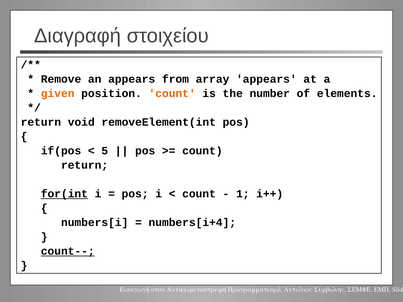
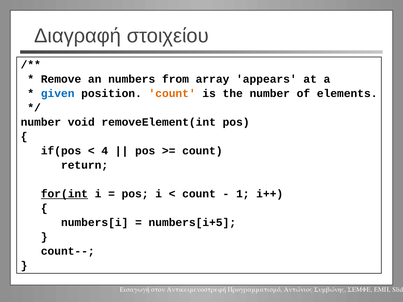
an appears: appears -> numbers
given colour: orange -> blue
return at (41, 122): return -> number
5: 5 -> 4
numbers[i+4: numbers[i+4 -> numbers[i+5
count-- underline: present -> none
